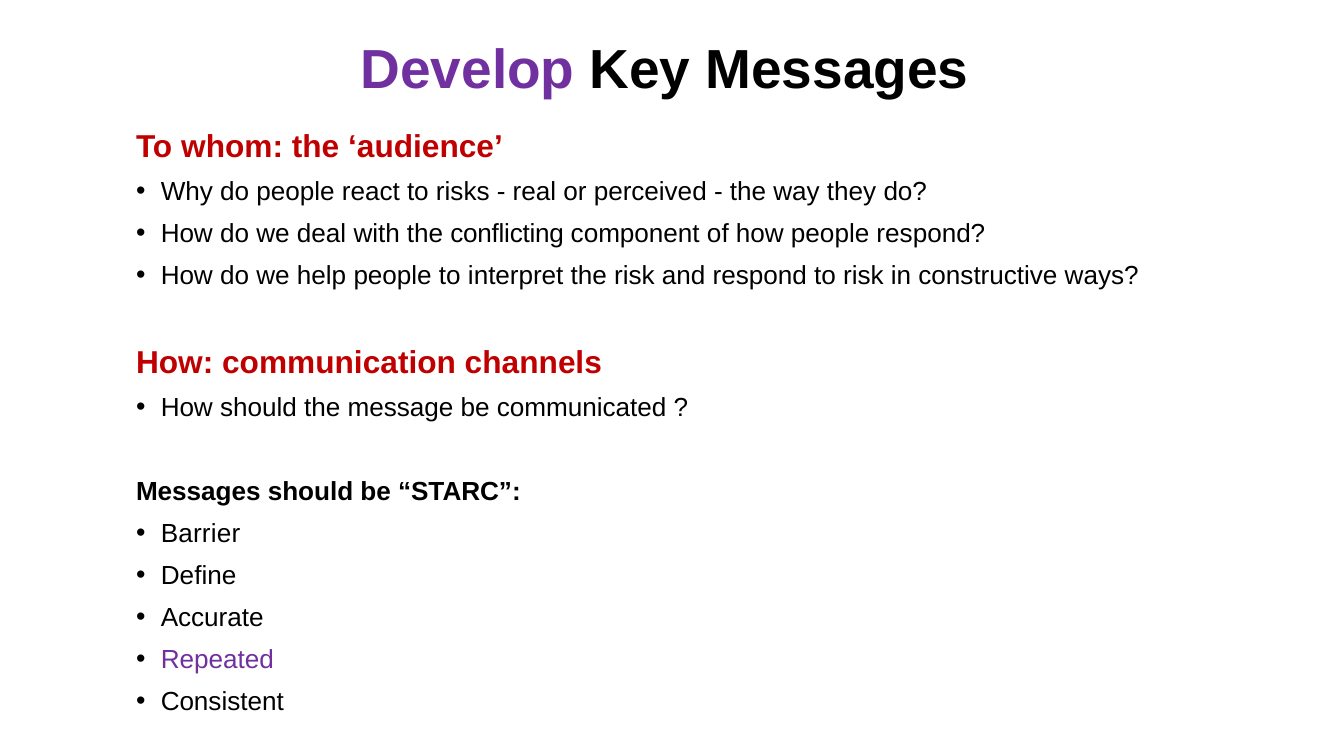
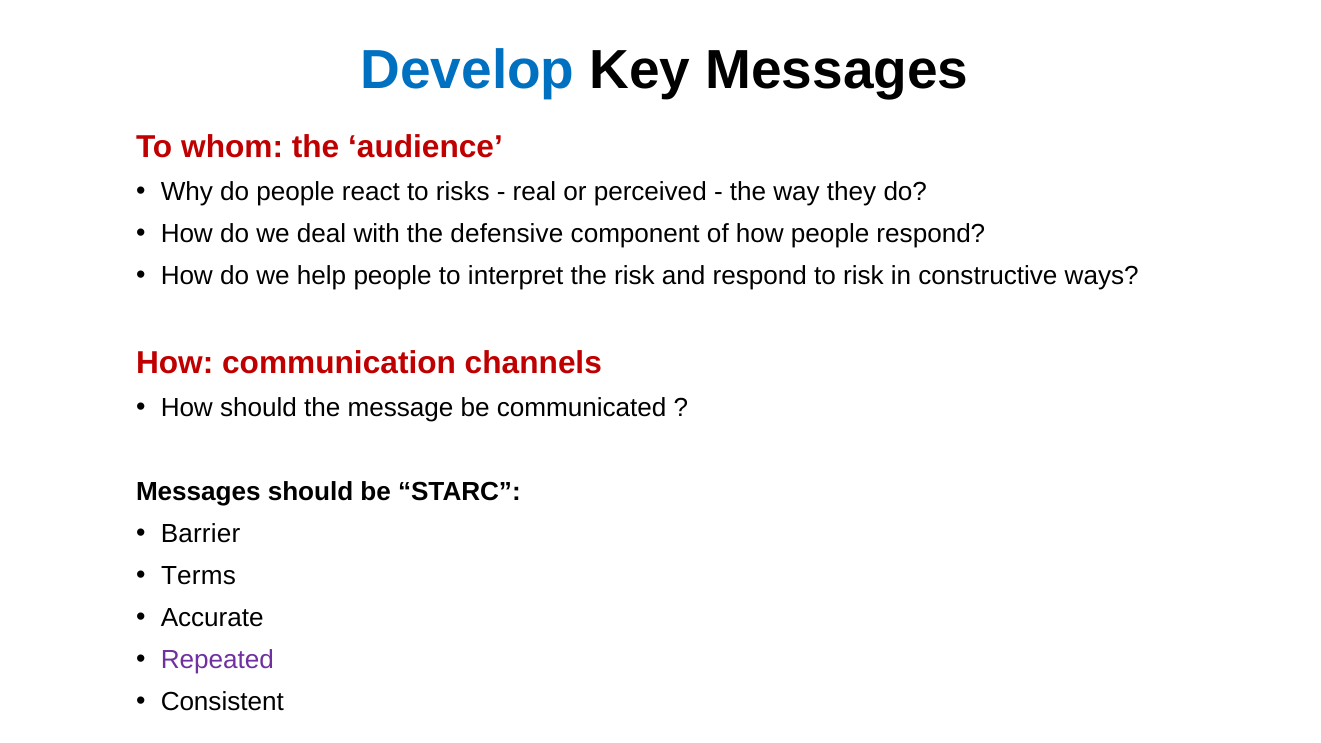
Develop colour: purple -> blue
conflicting: conflicting -> defensive
Define: Define -> Terms
